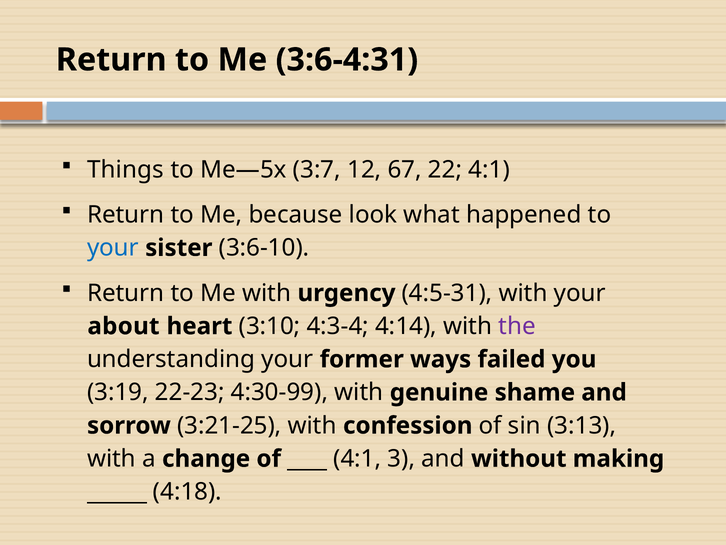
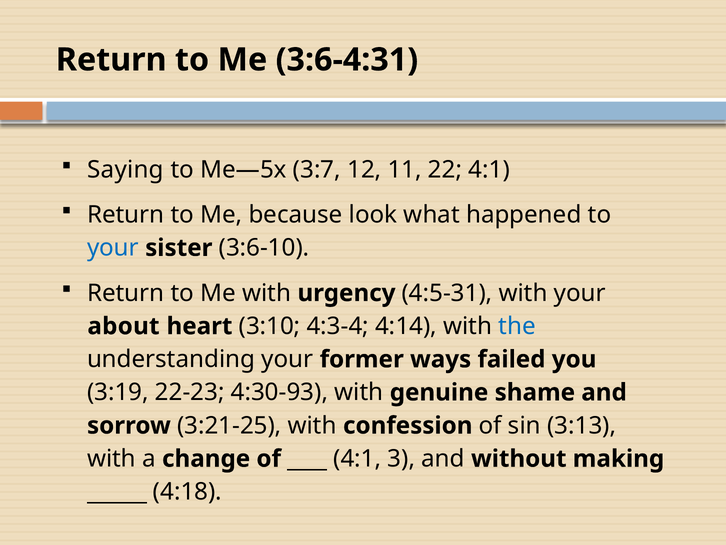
Things: Things -> Saying
67: 67 -> 11
the colour: purple -> blue
4:30-99: 4:30-99 -> 4:30-93
